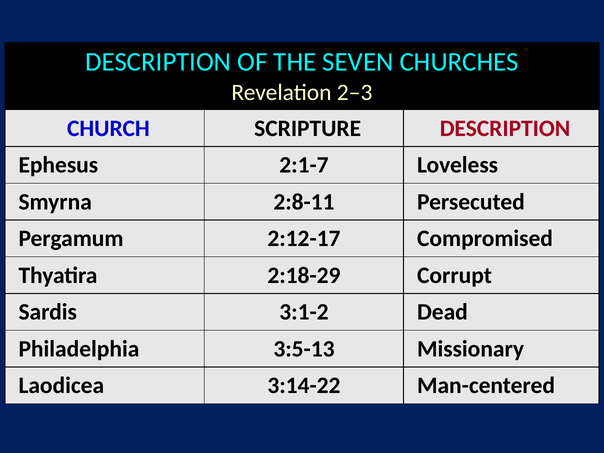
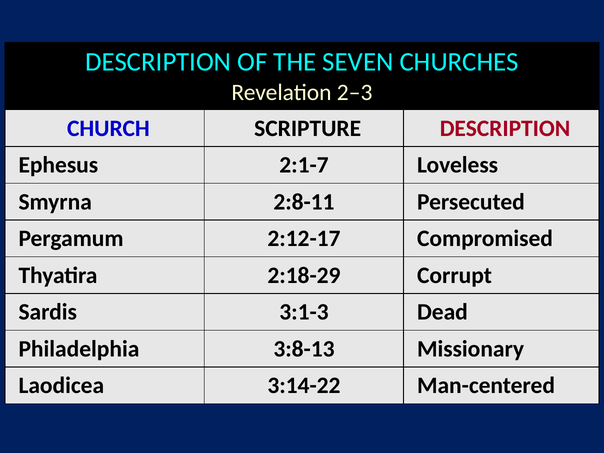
3:1-2: 3:1-2 -> 3:1-3
3:5-13: 3:5-13 -> 3:8-13
